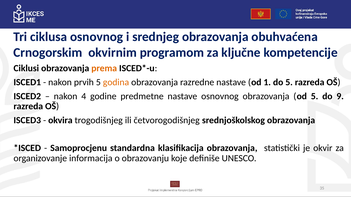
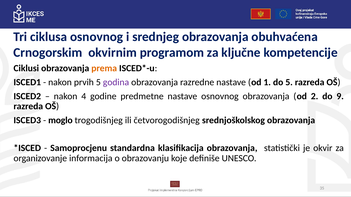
godina colour: orange -> purple
od 5: 5 -> 2
okvira: okvira -> moglo
